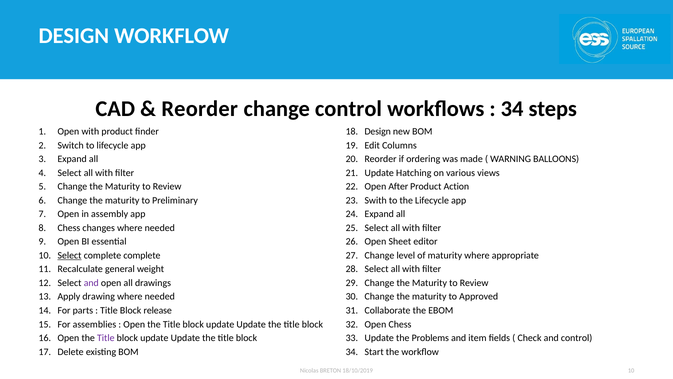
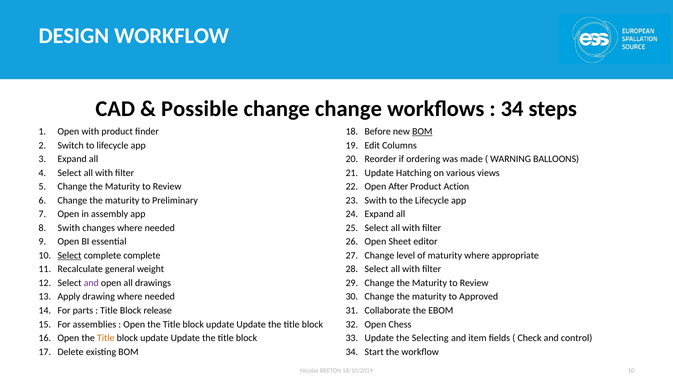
Reorder at (200, 109): Reorder -> Possible
change control: control -> change
Design at (378, 131): Design -> Before
BOM at (422, 131) underline: none -> present
Chess at (69, 228): Chess -> Swith
Title at (106, 338) colour: purple -> orange
Problems: Problems -> Selecting
